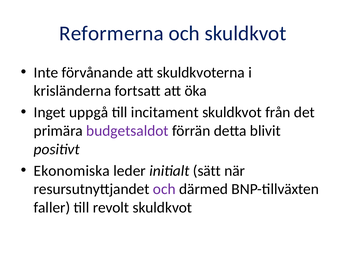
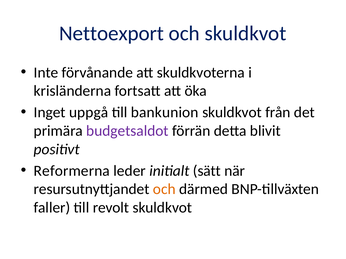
Reformerna: Reformerna -> Nettoexport
incitament: incitament -> bankunion
Ekonomiska: Ekonomiska -> Reformerna
och at (164, 189) colour: purple -> orange
